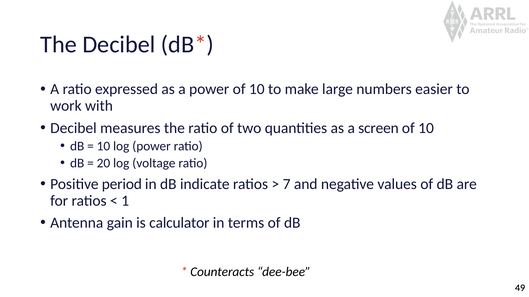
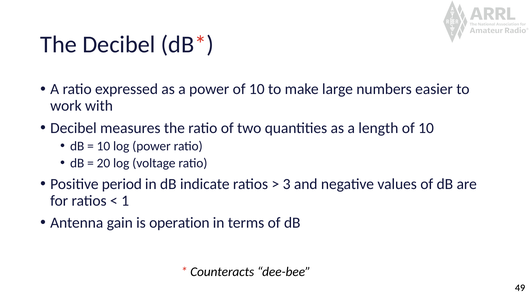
screen: screen -> length
7: 7 -> 3
calculator: calculator -> operation
